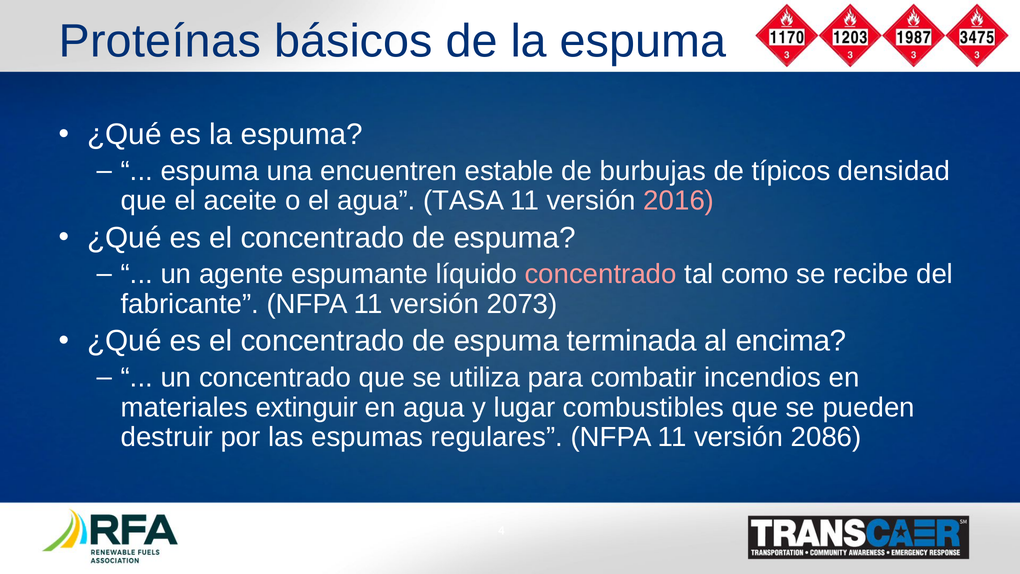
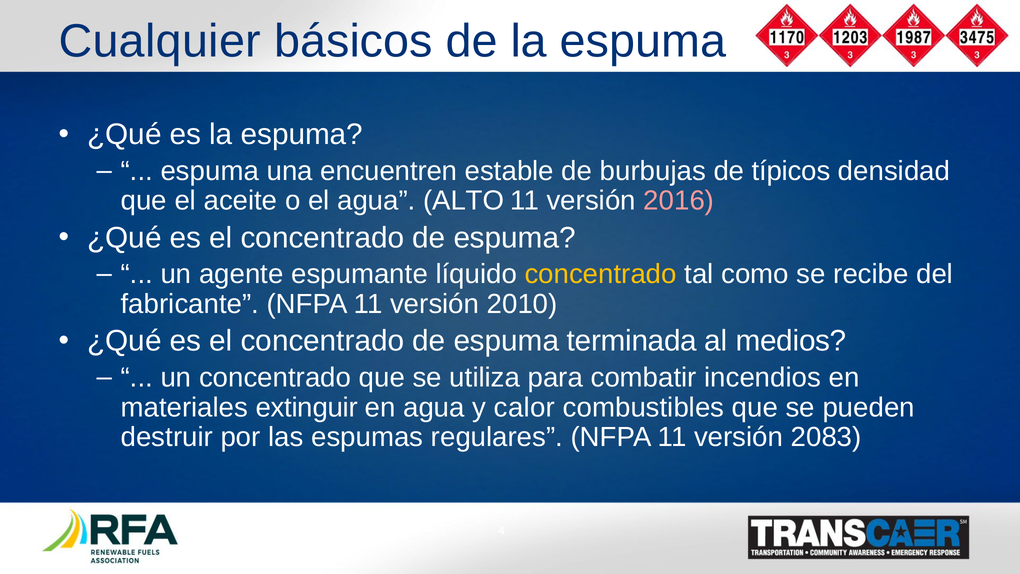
Proteínas: Proteínas -> Cualquier
TASA: TASA -> ALTO
concentrado at (601, 274) colour: pink -> yellow
2073: 2073 -> 2010
encima: encima -> medios
lugar: lugar -> calor
2086: 2086 -> 2083
